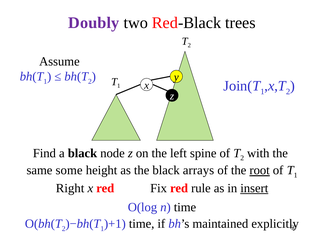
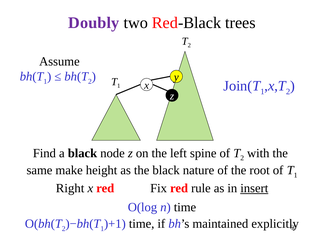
some: some -> make
arrays: arrays -> nature
root underline: present -> none
